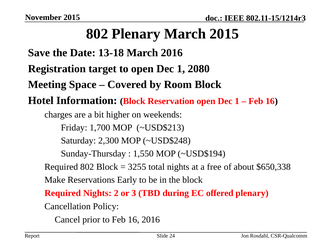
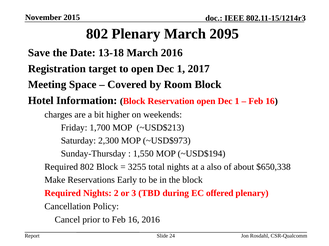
March 2015: 2015 -> 2095
2080: 2080 -> 2017
~USD$248: ~USD$248 -> ~USD$973
free: free -> also
